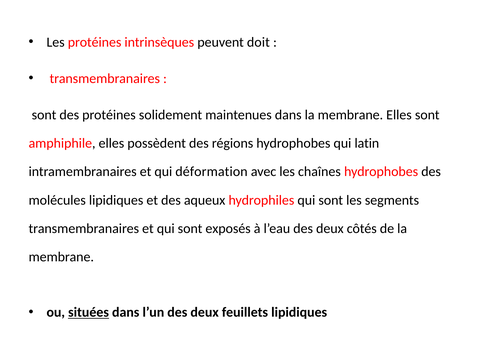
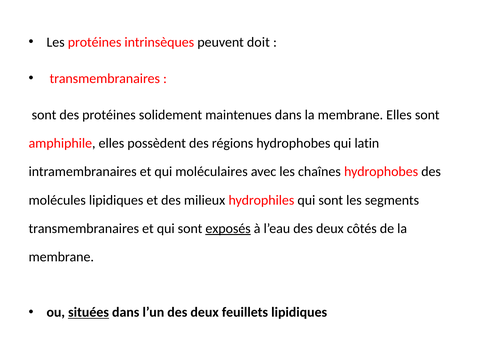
déformation: déformation -> moléculaires
aqueux: aqueux -> milieux
exposés underline: none -> present
